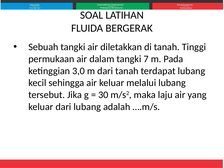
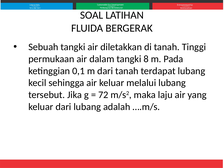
7: 7 -> 8
3,0: 3,0 -> 0,1
30: 30 -> 72
